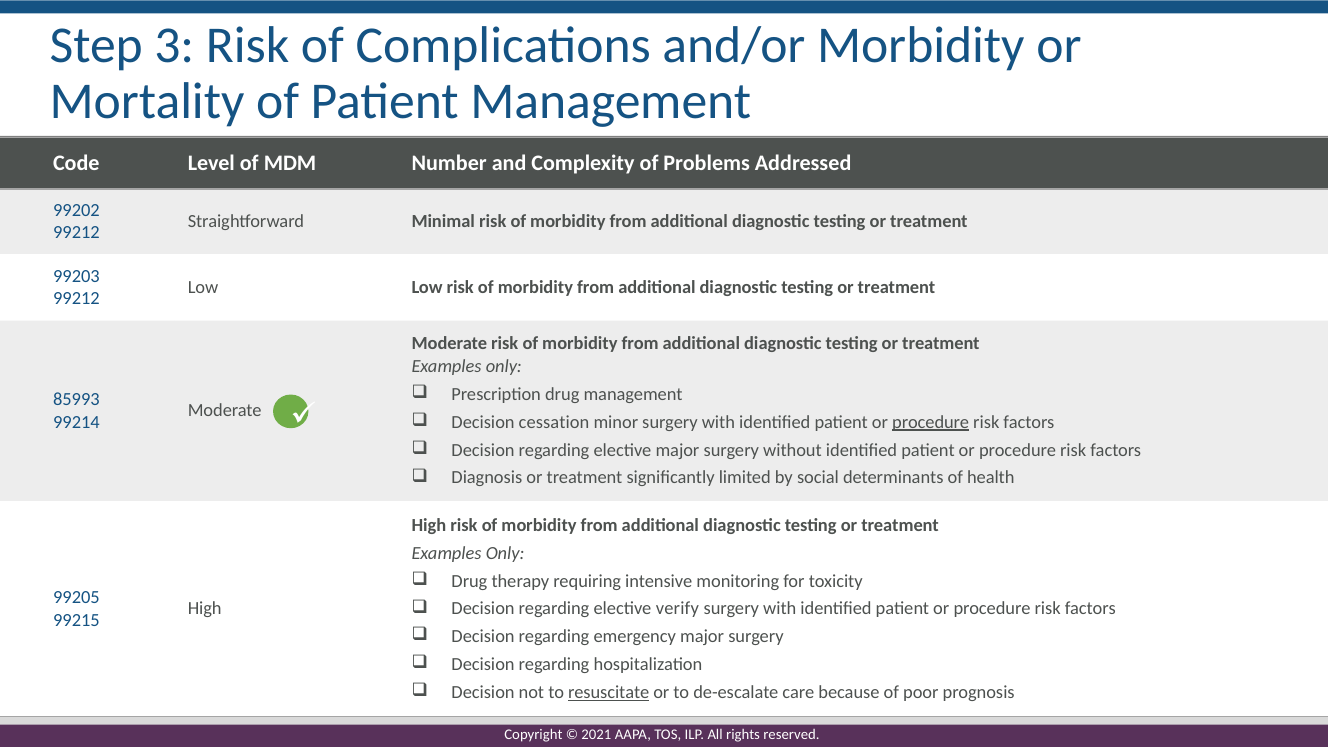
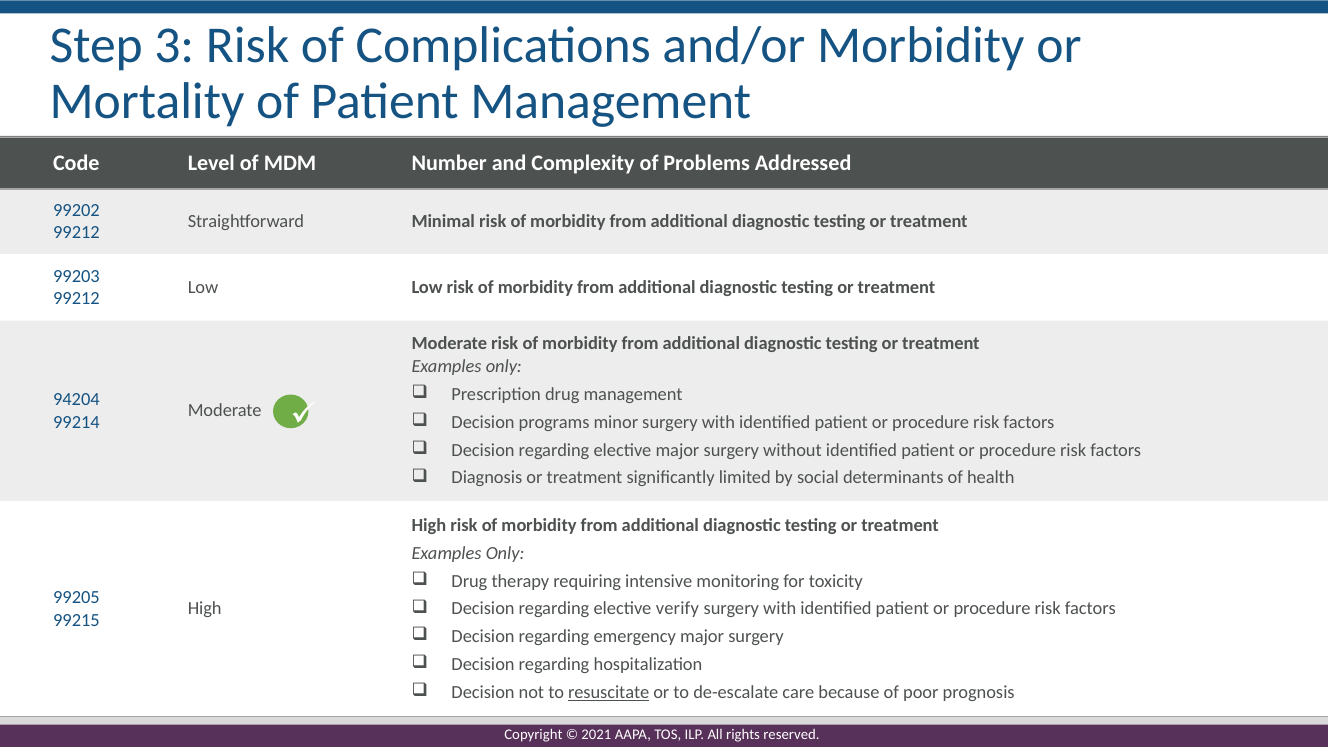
85993: 85993 -> 94204
cessation: cessation -> programs
procedure at (931, 422) underline: present -> none
